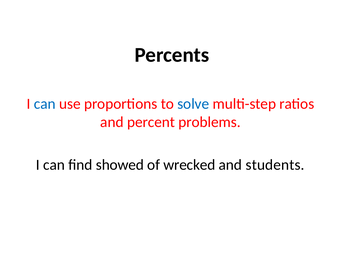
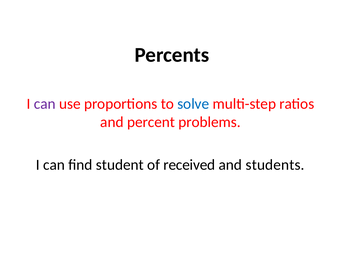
can at (45, 104) colour: blue -> purple
showed: showed -> student
wrecked: wrecked -> received
